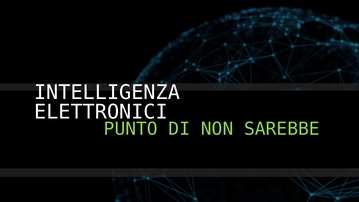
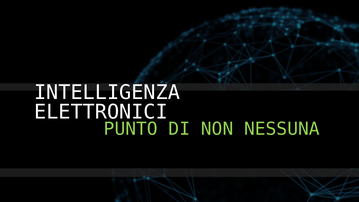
SAREBBE: SAREBBE -> NESSUNA
